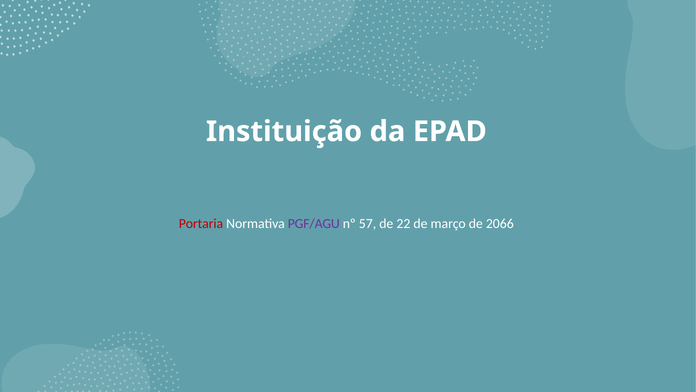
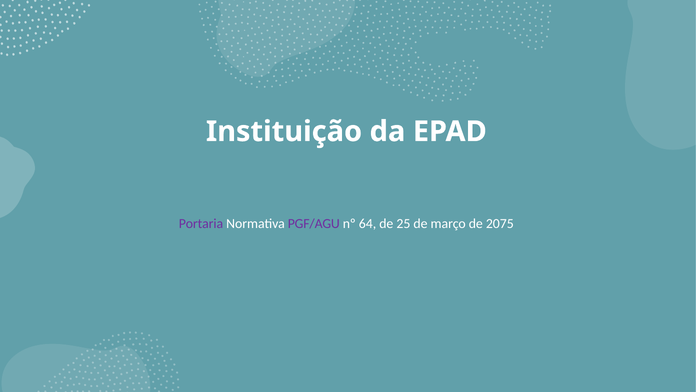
Portaria colour: red -> purple
57: 57 -> 64
22: 22 -> 25
2066: 2066 -> 2075
